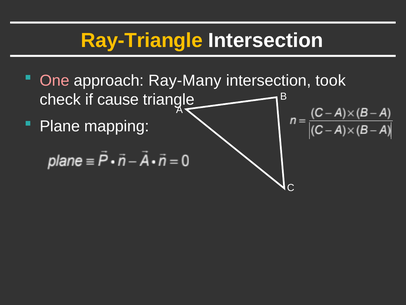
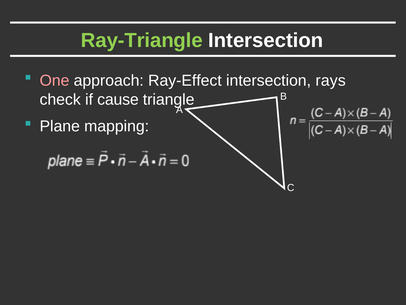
Ray-Triangle colour: yellow -> light green
Ray-Many: Ray-Many -> Ray-Effect
took: took -> rays
